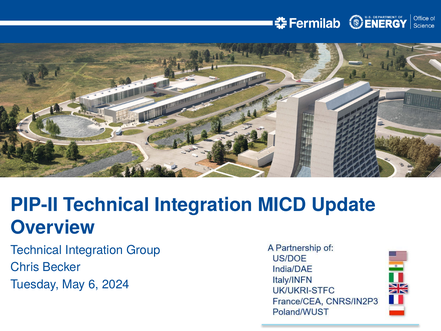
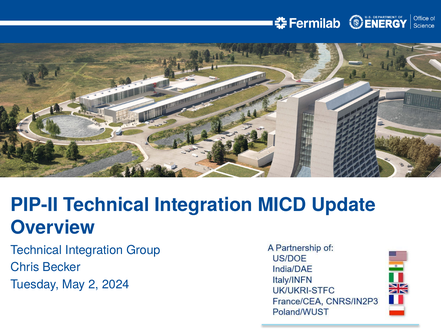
6: 6 -> 2
